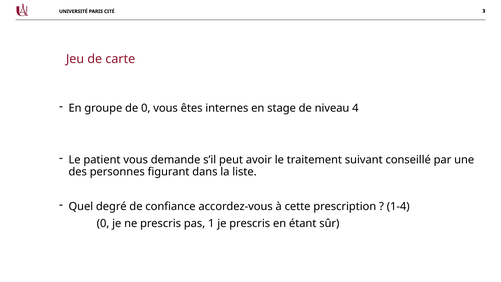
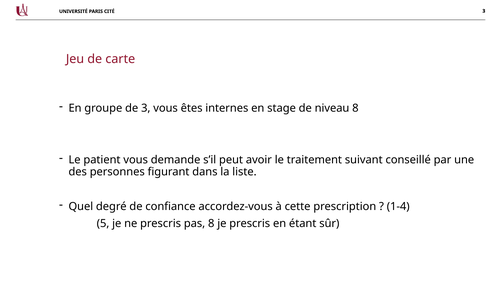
de 0: 0 -> 3
niveau 4: 4 -> 8
0 at (103, 223): 0 -> 5
pas 1: 1 -> 8
